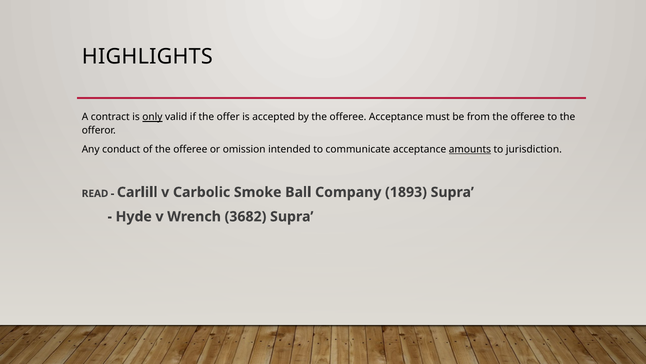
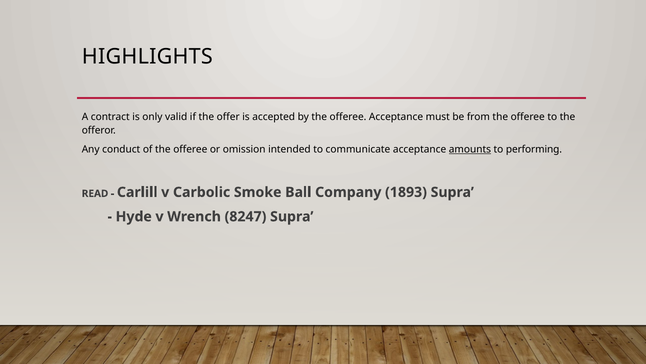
only underline: present -> none
jurisdiction: jurisdiction -> performing
3682: 3682 -> 8247
